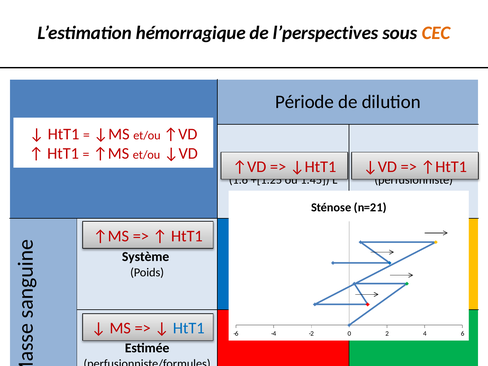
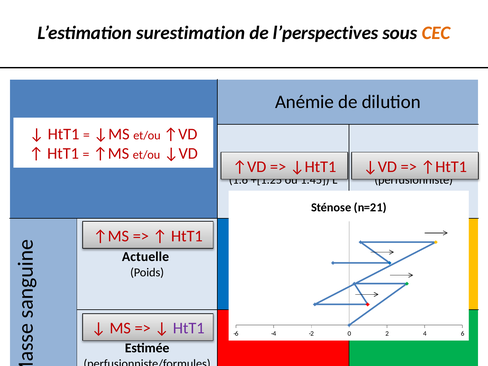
hémorragique: hémorragique -> surestimation
Période: Période -> Anémie
Système: Système -> Actuelle
HtT1 at (189, 328) colour: blue -> purple
